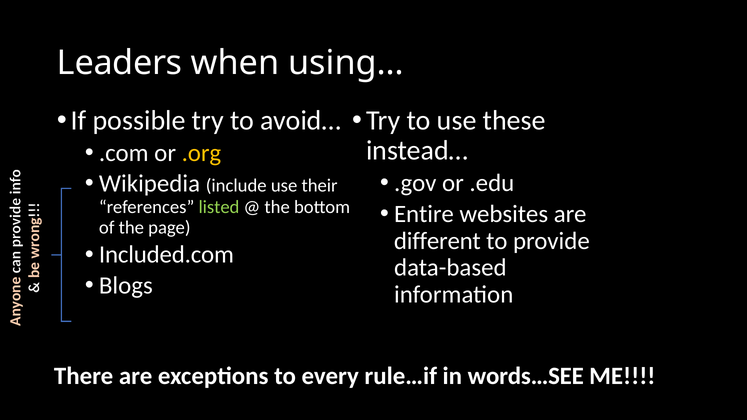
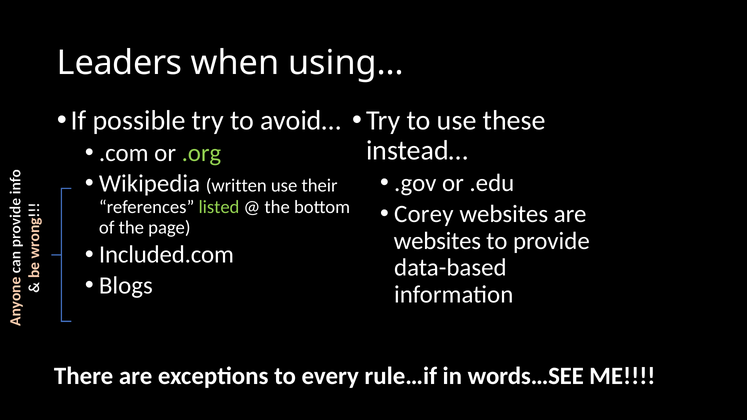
.org colour: yellow -> light green
include: include -> written
Entire: Entire -> Corey
different at (437, 241): different -> websites
